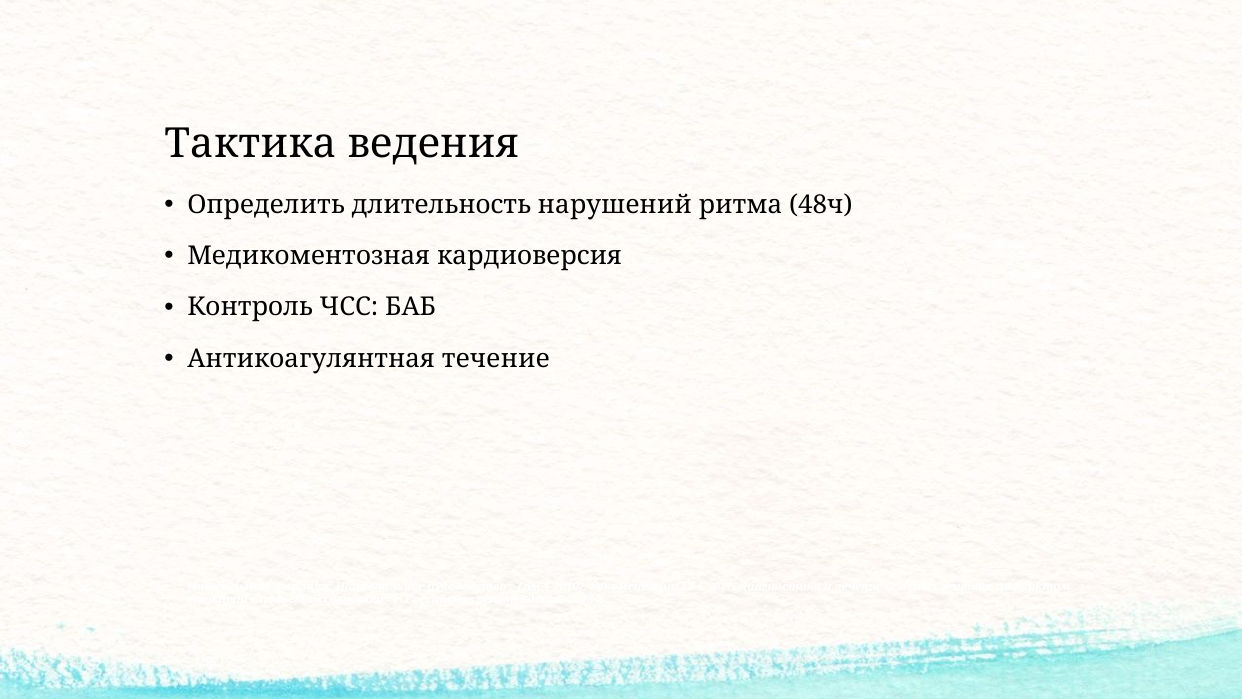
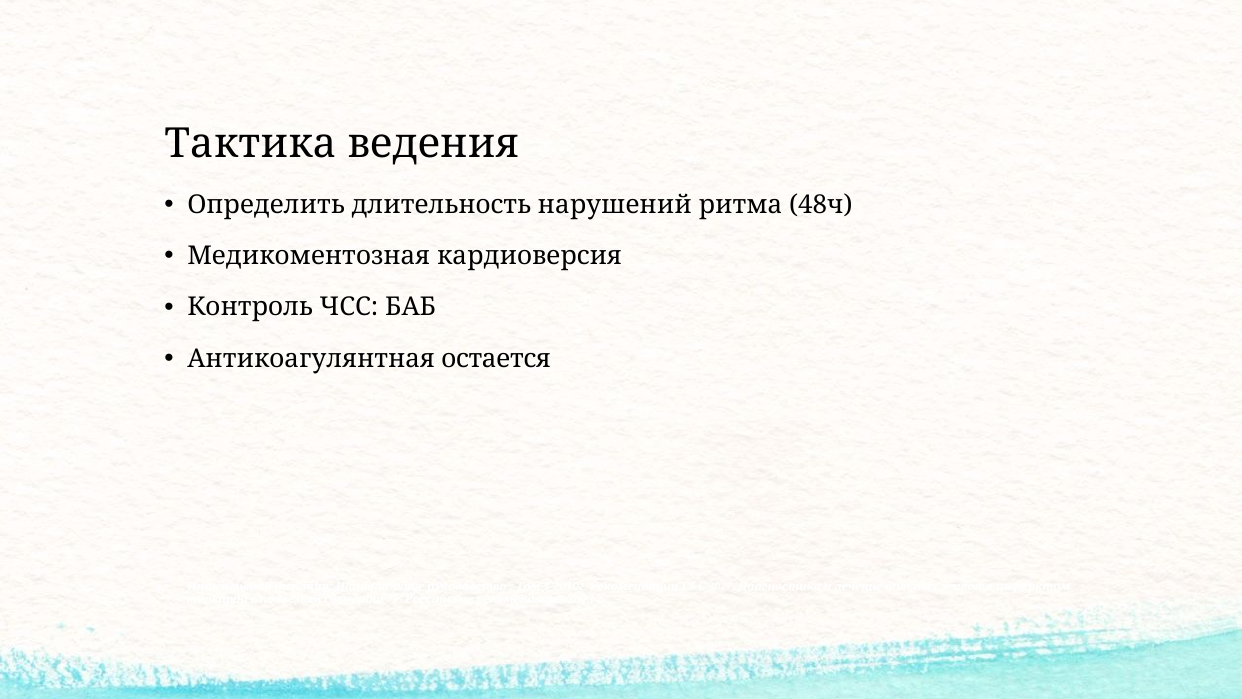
течение: течение -> остается
